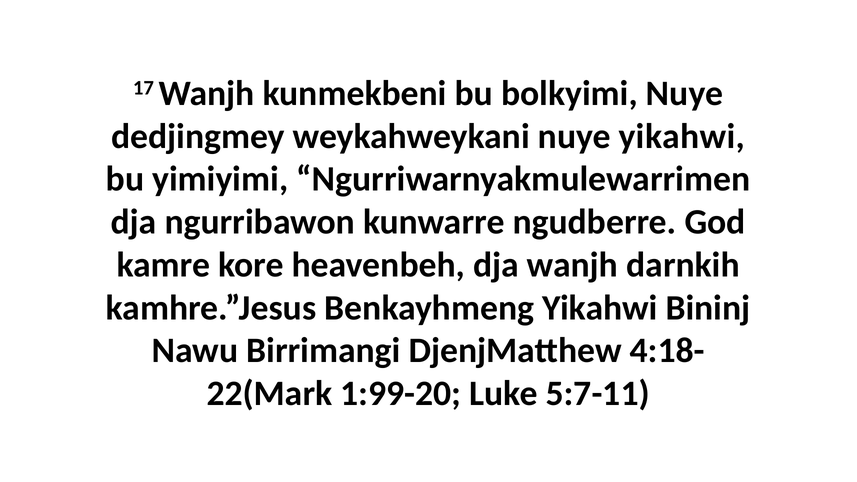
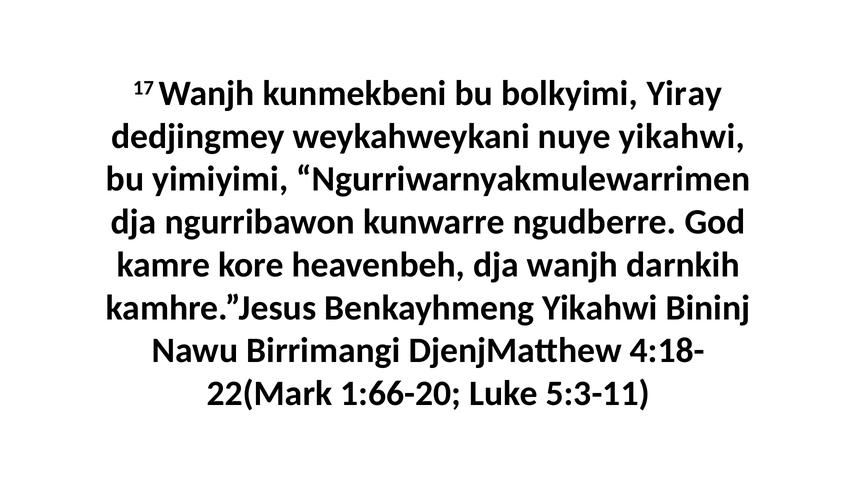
bolkyimi Nuye: Nuye -> Yiray
1:99-20: 1:99-20 -> 1:66-20
5:7-11: 5:7-11 -> 5:3-11
